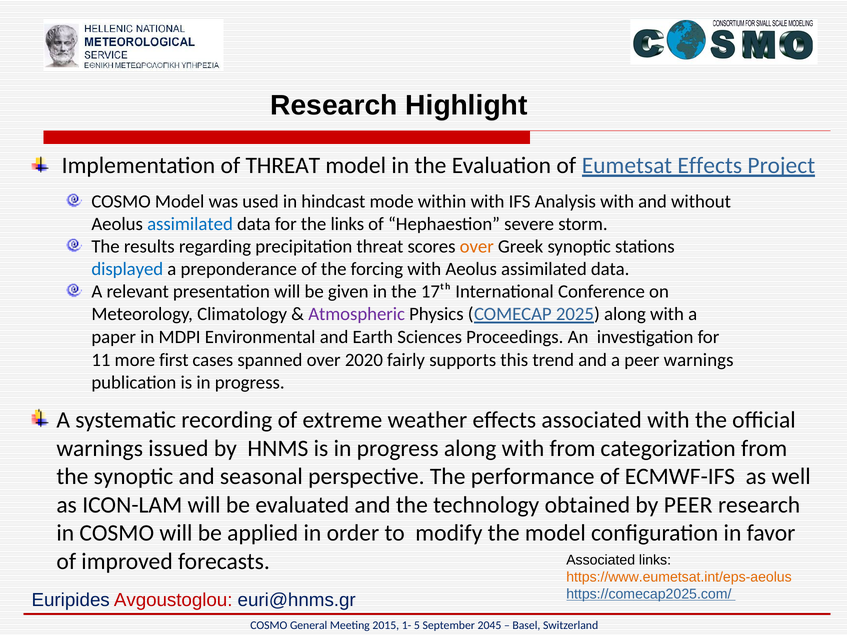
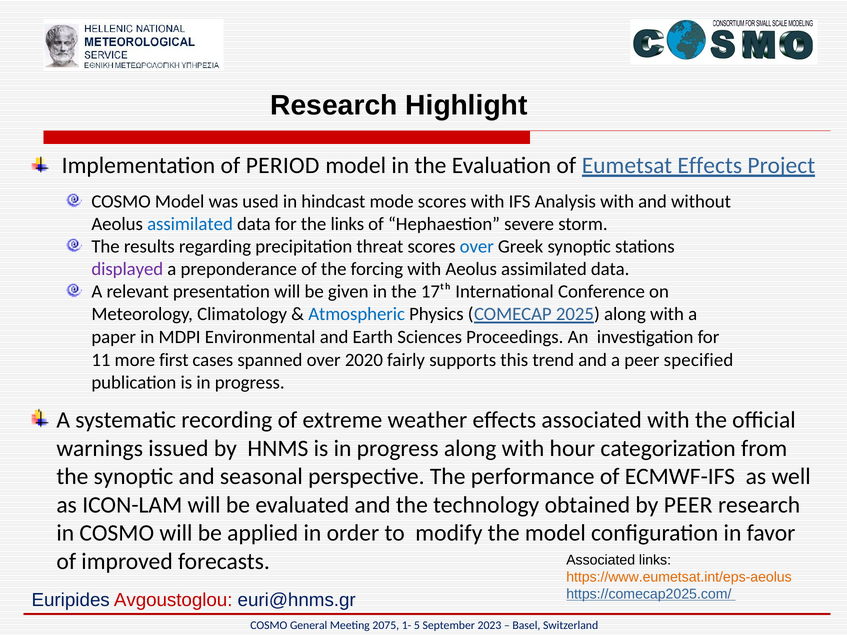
of THREAT: THREAT -> PERIOD
mode within: within -> scores
over at (477, 247) colour: orange -> blue
displayed colour: blue -> purple
Atmospheric colour: purple -> blue
peer warnings: warnings -> specified
with from: from -> hour
2015: 2015 -> 2075
2045: 2045 -> 2023
